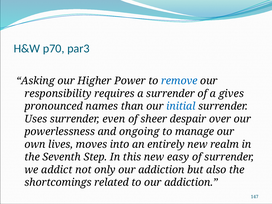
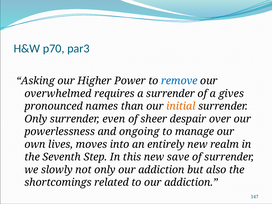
responsibility: responsibility -> overwhelmed
initial colour: blue -> orange
Uses at (36, 119): Uses -> Only
easy: easy -> save
addict: addict -> slowly
